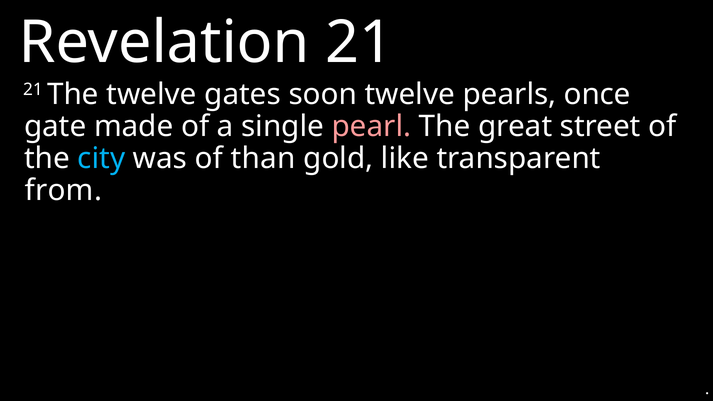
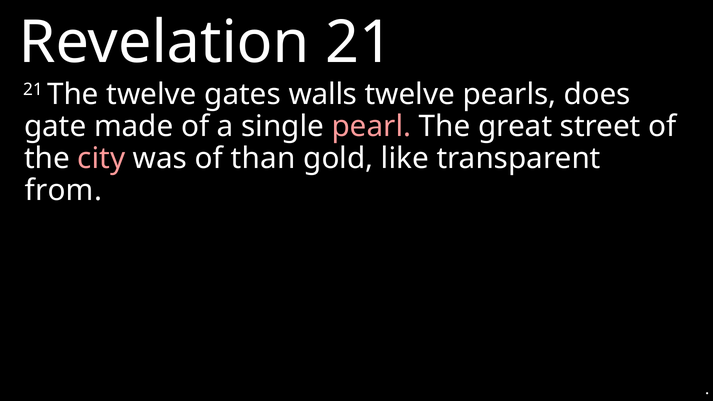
soon: soon -> walls
once: once -> does
city colour: light blue -> pink
